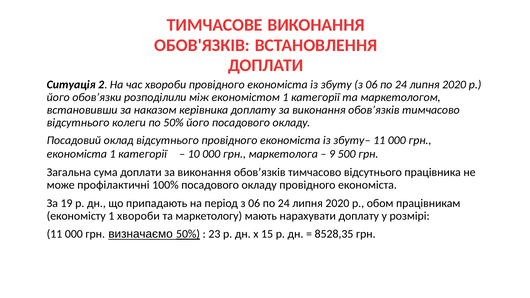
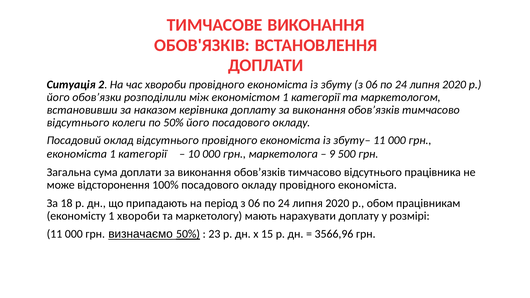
профілактичні: профілактичні -> відсторонення
19: 19 -> 18
8528,35: 8528,35 -> 3566,96
